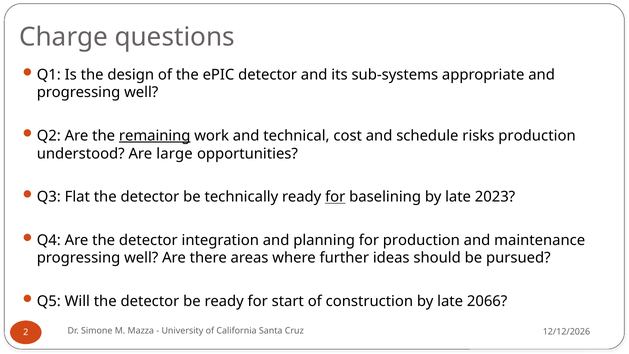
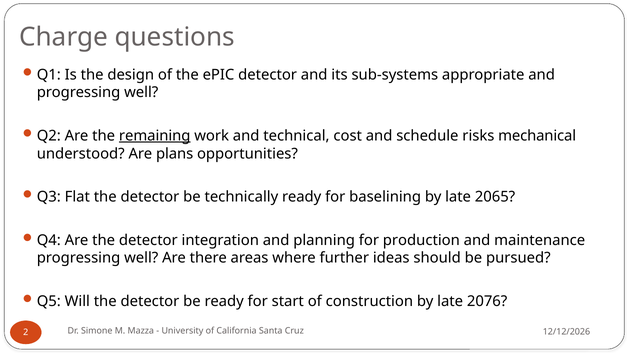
risks production: production -> mechanical
large: large -> plans
for at (335, 197) underline: present -> none
2023: 2023 -> 2065
2066: 2066 -> 2076
